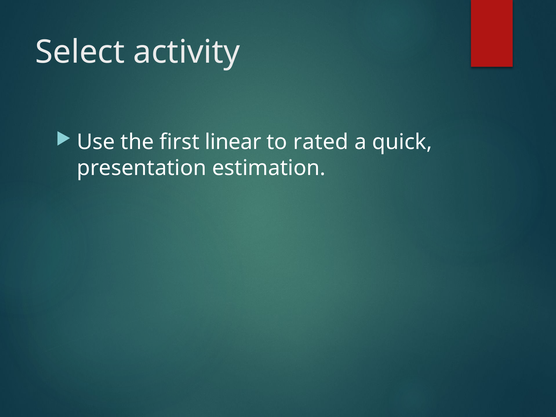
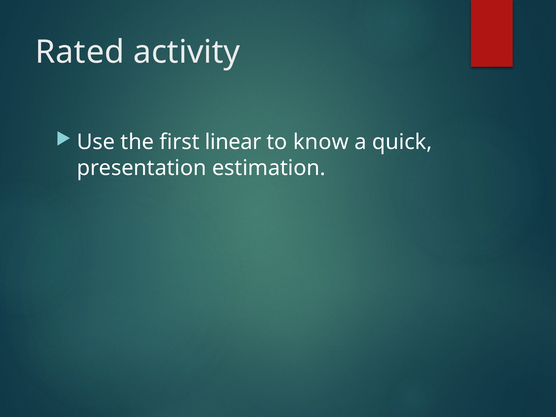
Select: Select -> Rated
rated: rated -> know
